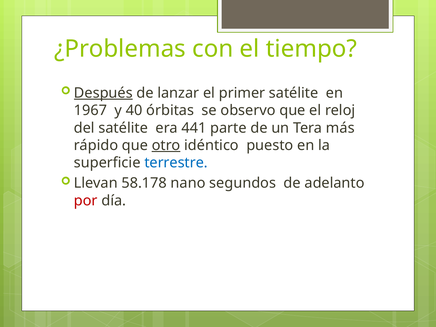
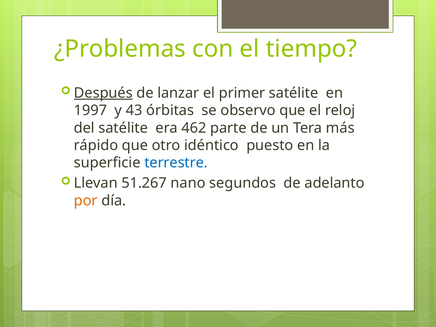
1967: 1967 -> 1997
40: 40 -> 43
441: 441 -> 462
otro underline: present -> none
58.178: 58.178 -> 51.267
por colour: red -> orange
